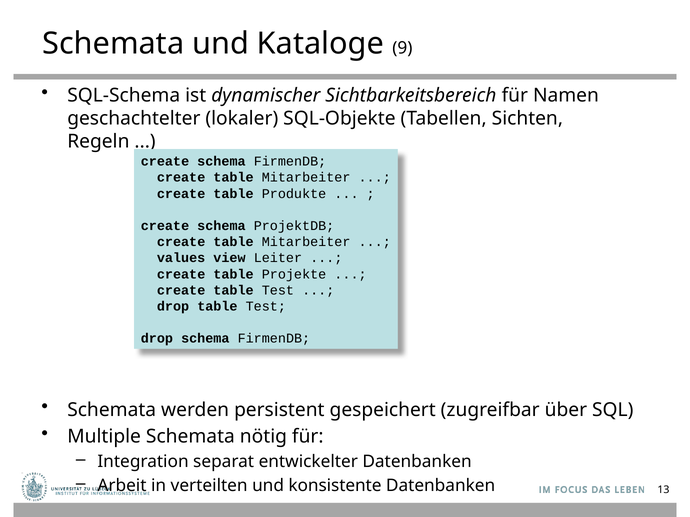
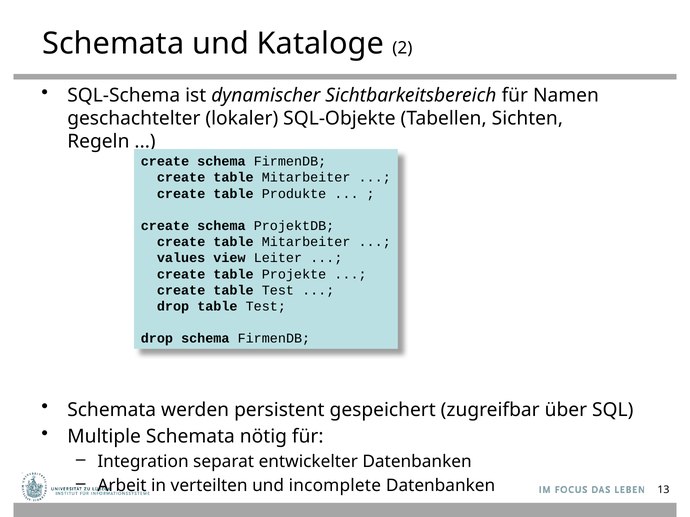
9: 9 -> 2
konsistente: konsistente -> incomplete
